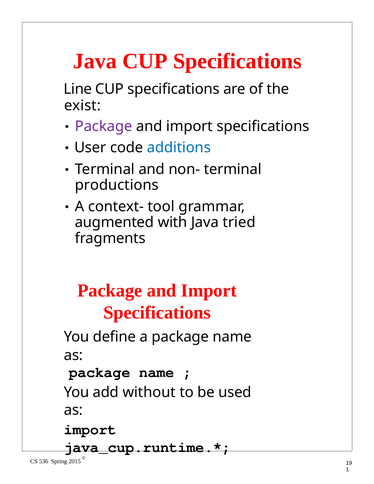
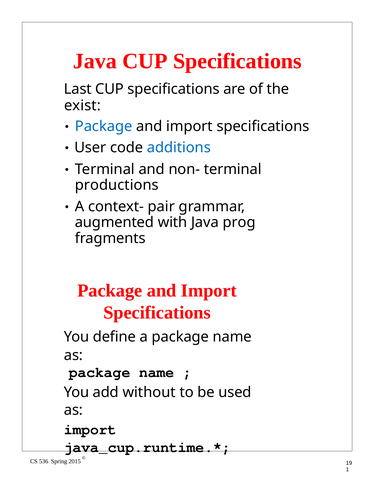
Line: Line -> Last
Package at (104, 126) colour: purple -> blue
tool: tool -> pair
tried: tried -> prog
